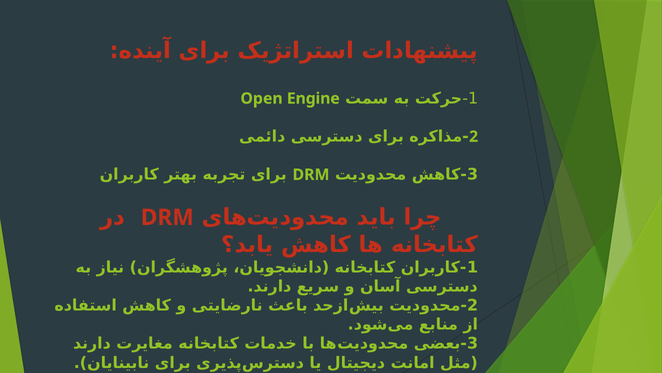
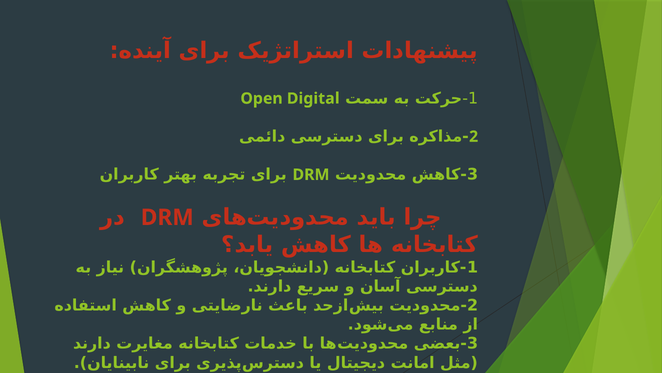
Engine: Engine -> Digital
